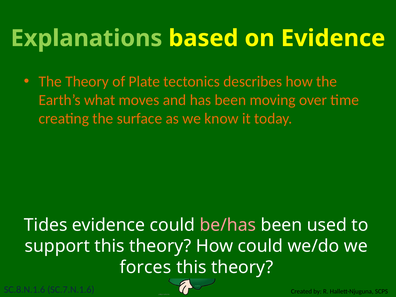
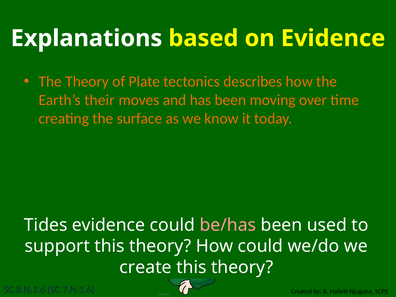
Explanations colour: light green -> white
what: what -> their
forces: forces -> create
